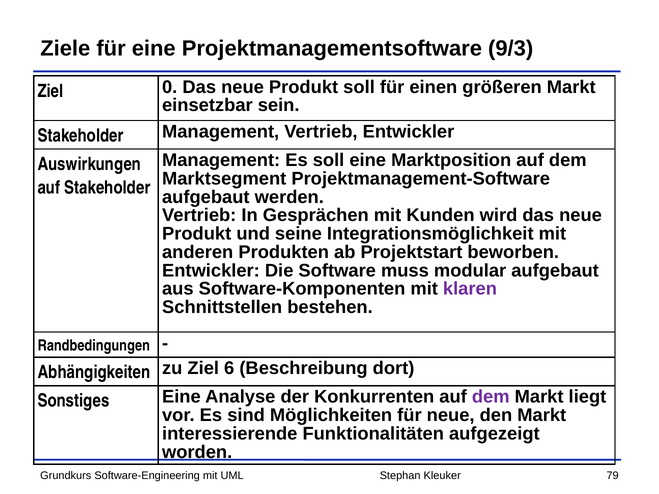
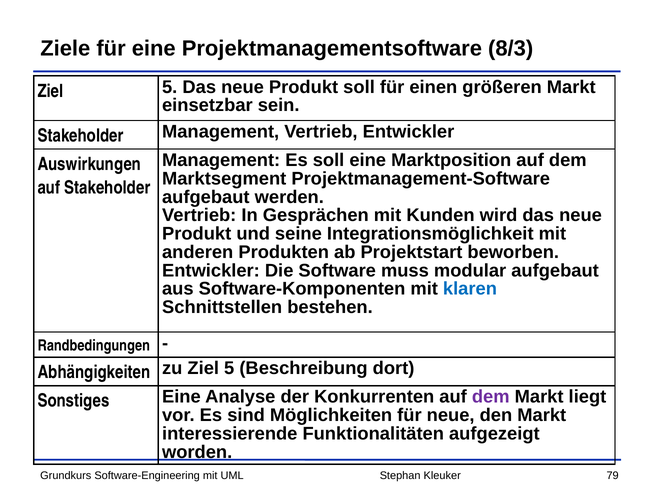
9/3: 9/3 -> 8/3
0 at (170, 87): 0 -> 5
klaren colour: purple -> blue
zu Ziel 6: 6 -> 5
